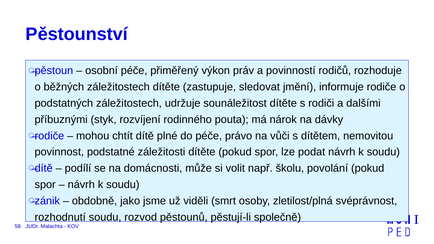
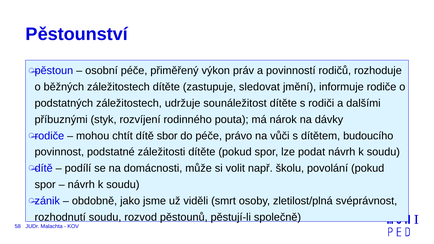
plné: plné -> sbor
nemovitou: nemovitou -> budoucího
